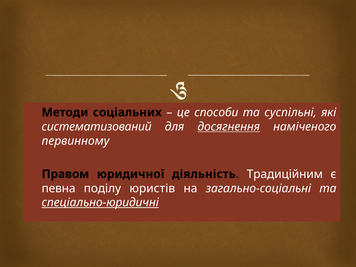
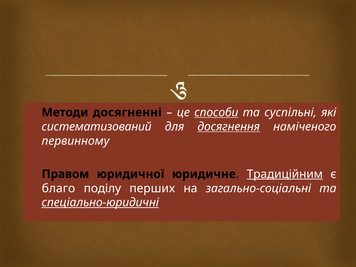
соціальних: соціальних -> досягненні
способи underline: none -> present
діяльність: діяльність -> юридичне
Традиційним underline: none -> present
певна: певна -> благо
юристів: юристів -> перших
